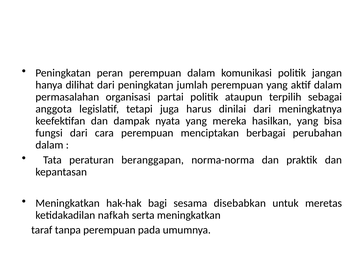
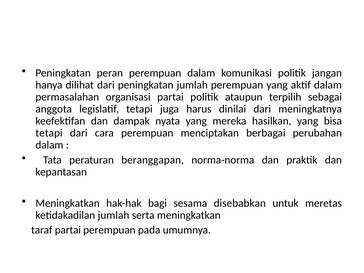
fungsi at (49, 133): fungsi -> tetapi
ketidakadilan nafkah: nafkah -> jumlah
taraf tanpa: tanpa -> partai
